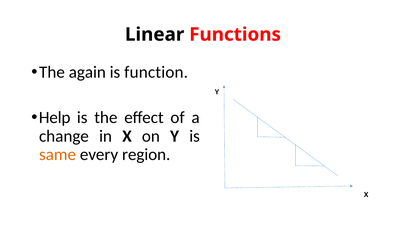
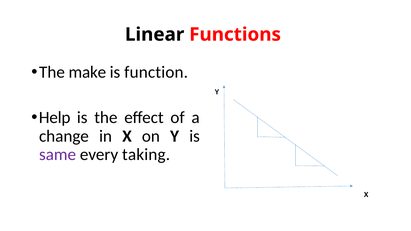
again: again -> make
same colour: orange -> purple
region: region -> taking
